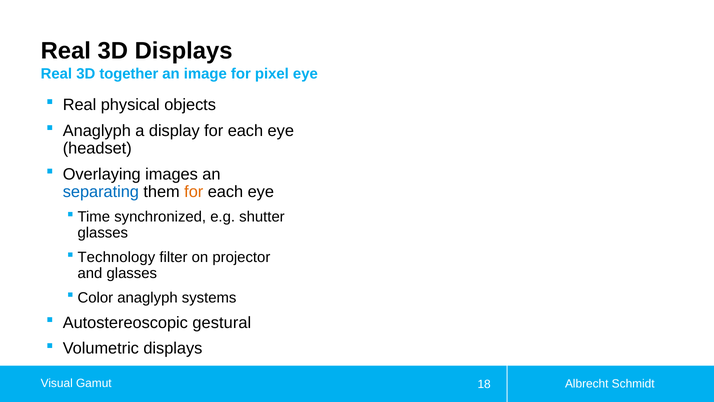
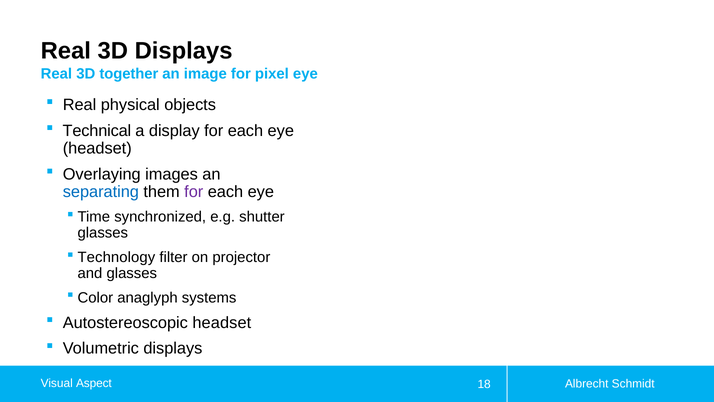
Anaglyph at (97, 130): Anaglyph -> Technical
for at (194, 192) colour: orange -> purple
Autostereoscopic gestural: gestural -> headset
Gamut: Gamut -> Aspect
